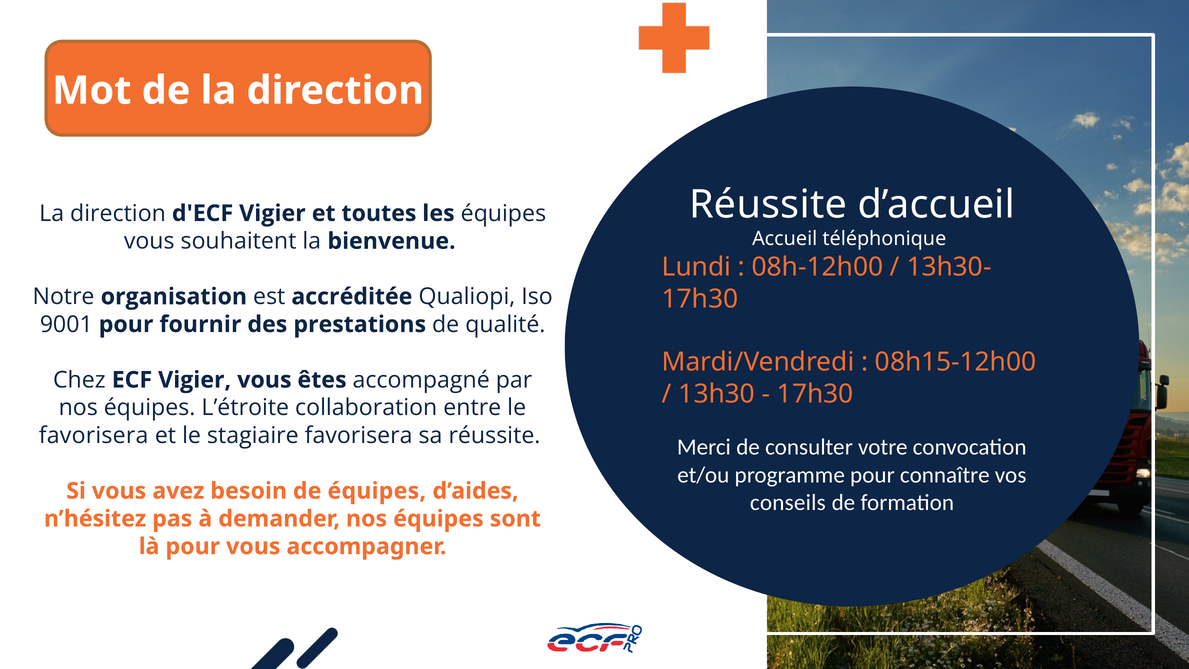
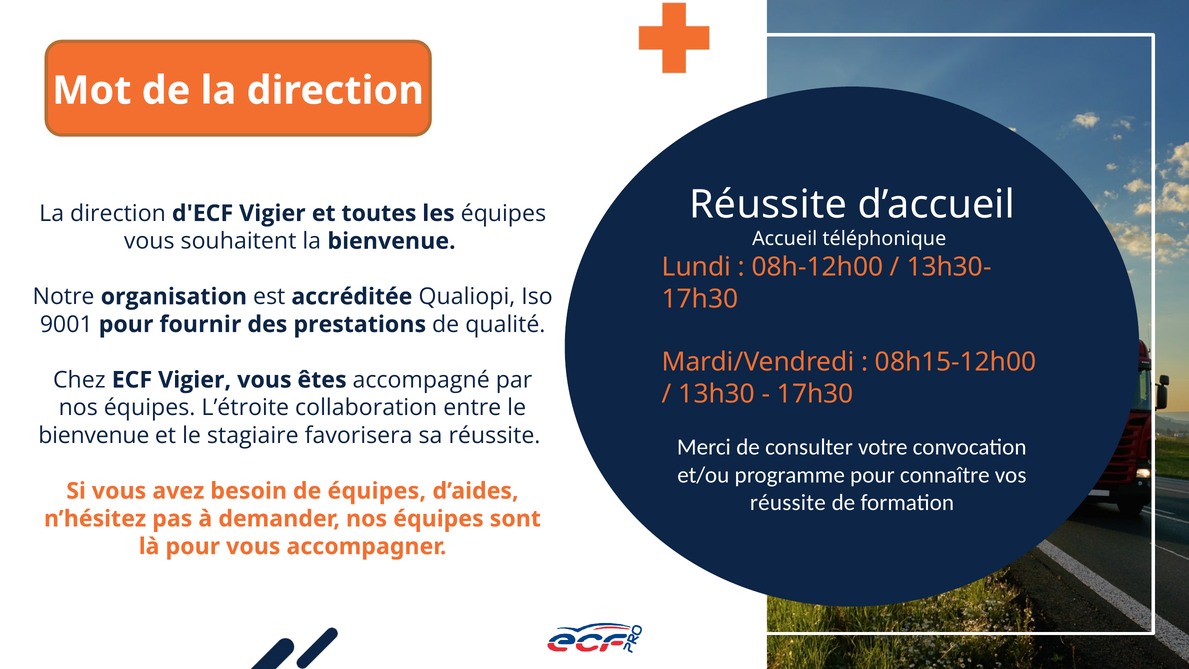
favorisera at (94, 435): favorisera -> bienvenue
conseils at (788, 503): conseils -> réussite
